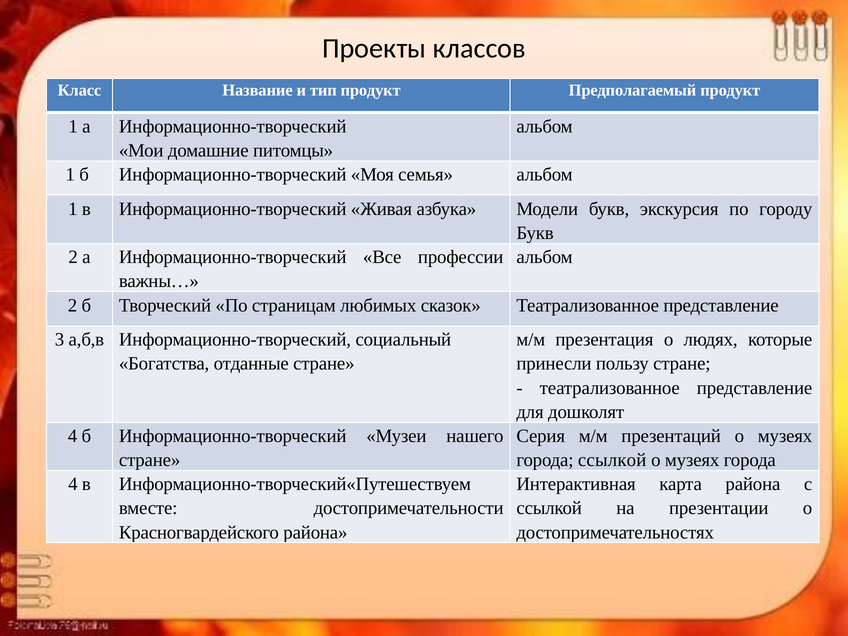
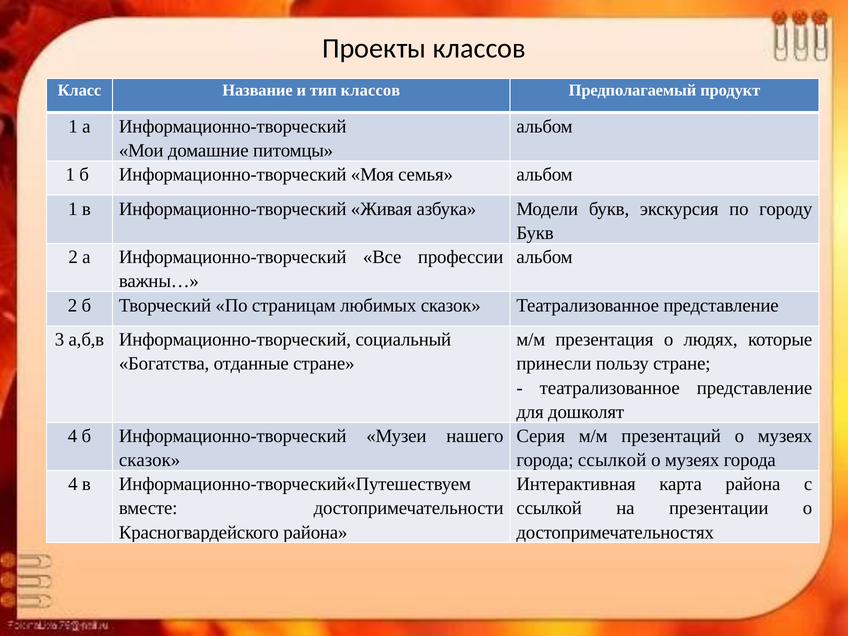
тип продукт: продукт -> классов
стране at (150, 460): стране -> сказок
